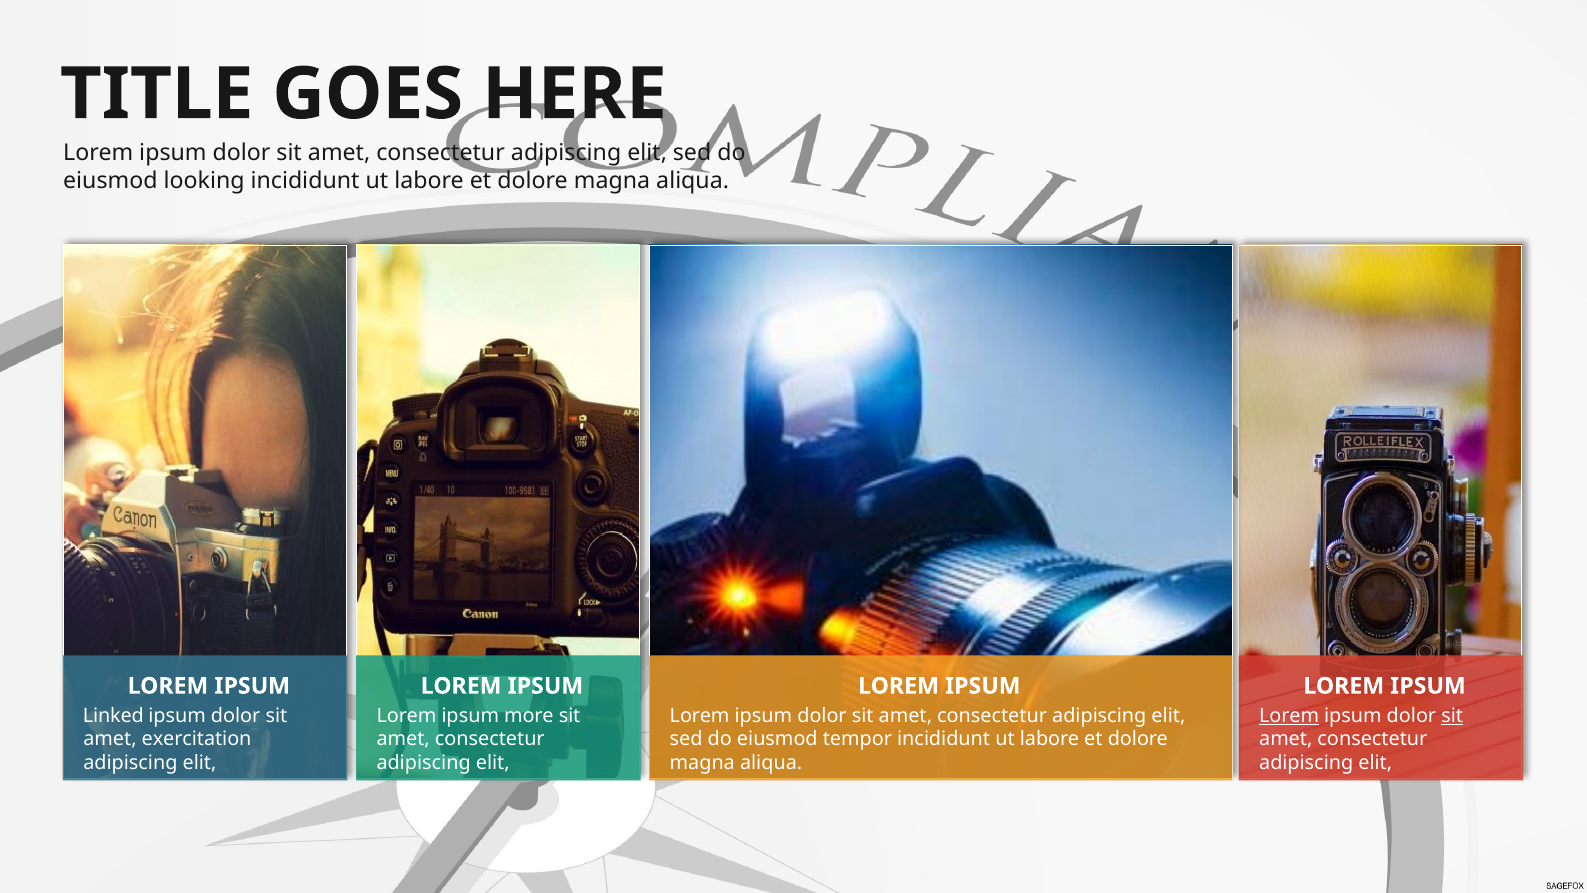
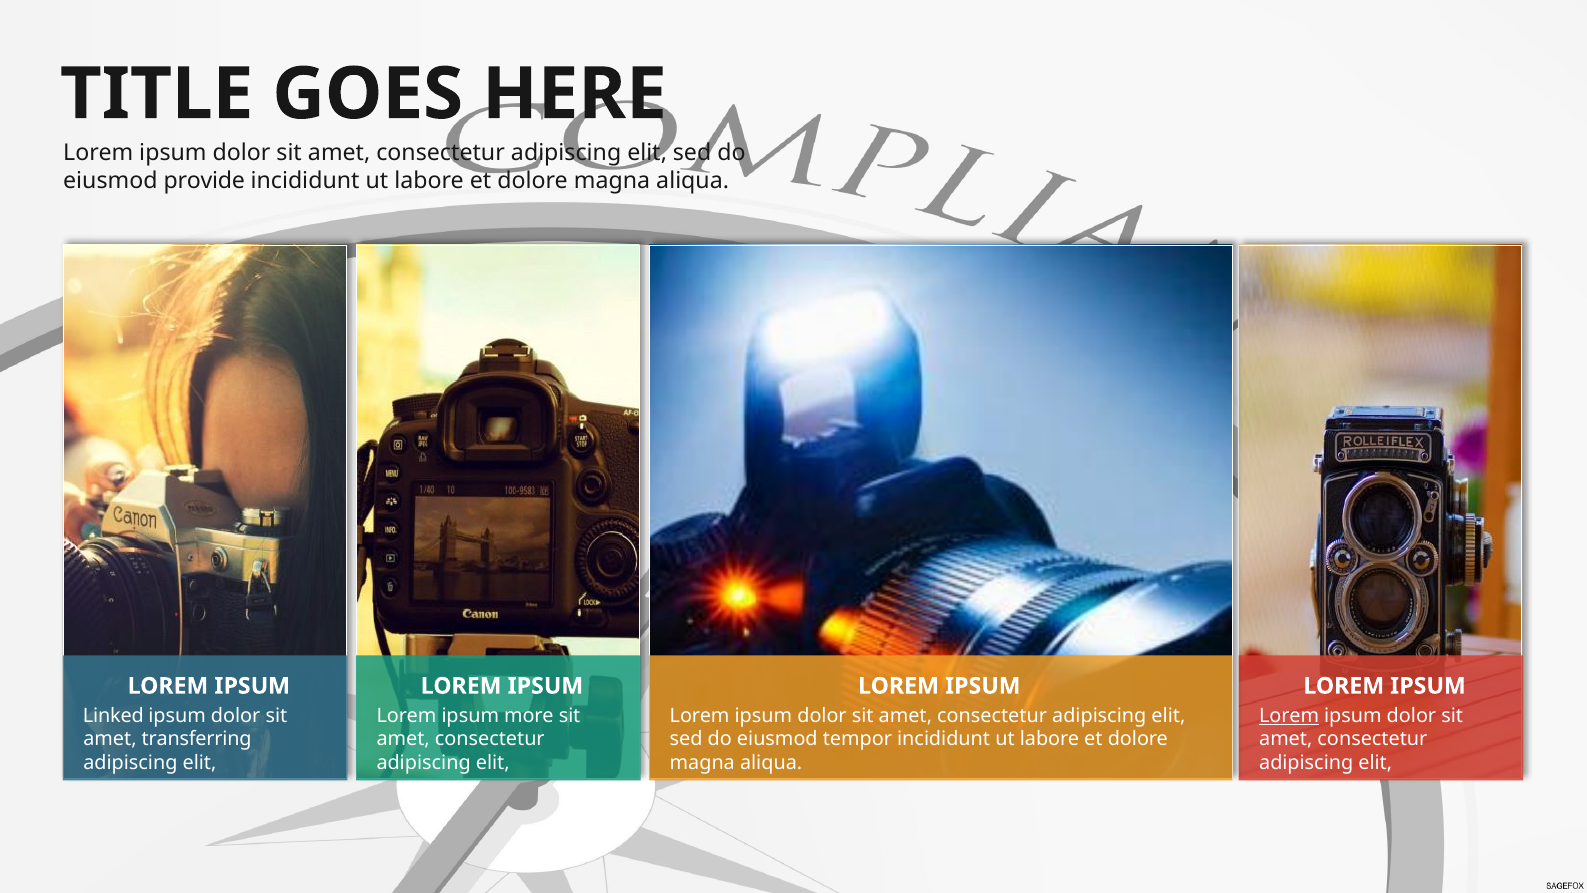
looking: looking -> provide
sit at (1452, 715) underline: present -> none
exercitation: exercitation -> transferring
